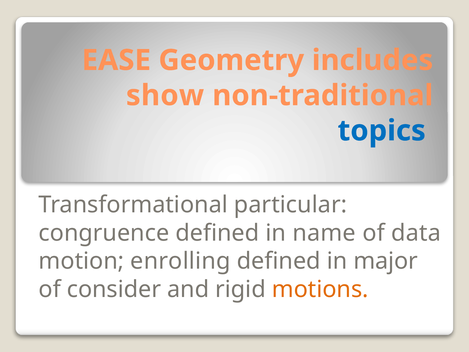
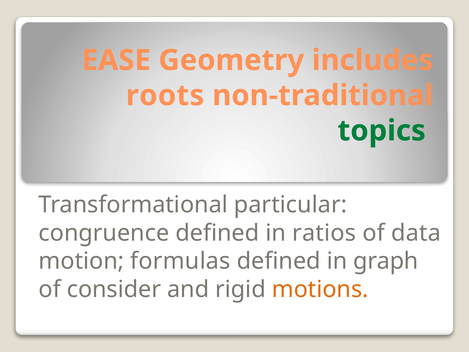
show: show -> roots
topics colour: blue -> green
name: name -> ratios
enrolling: enrolling -> formulas
major: major -> graph
